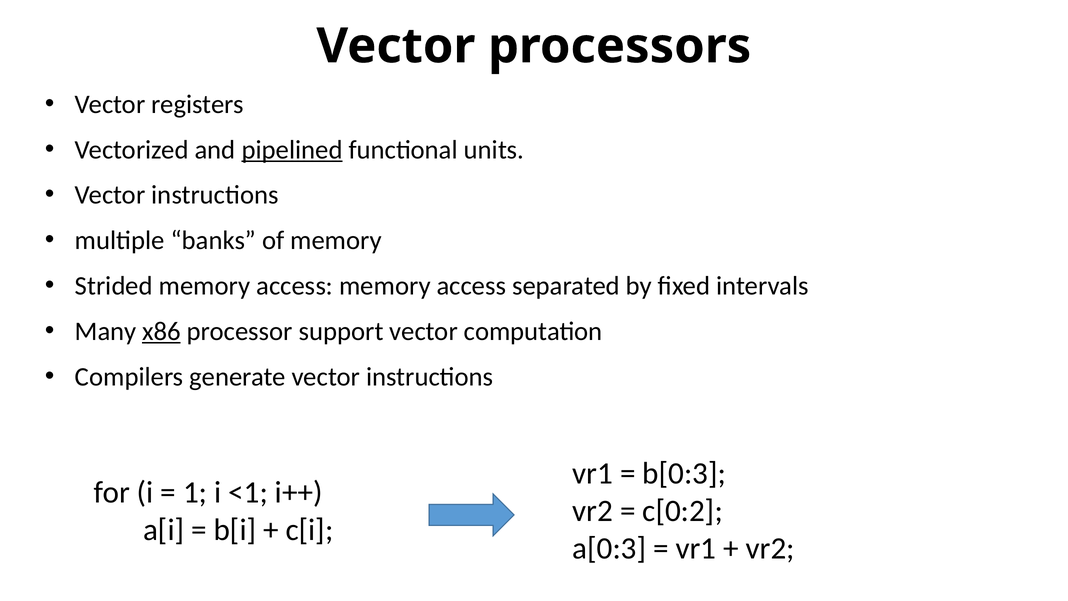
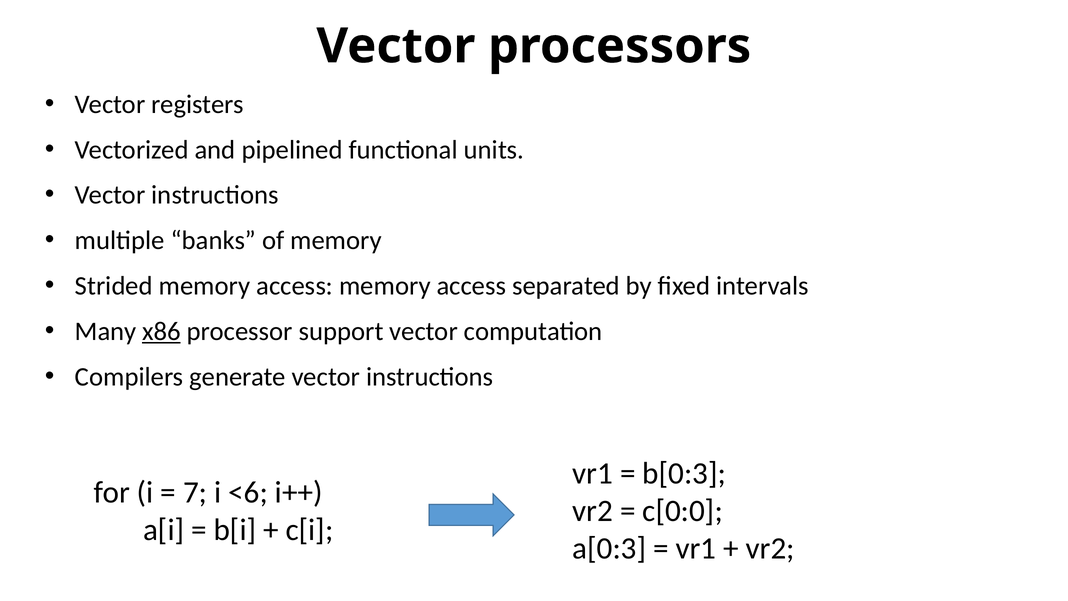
pipelined underline: present -> none
1: 1 -> 7
<1: <1 -> <6
c[0:2: c[0:2 -> c[0:0
